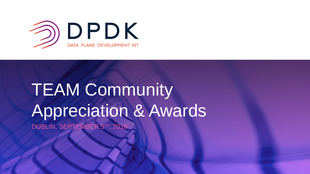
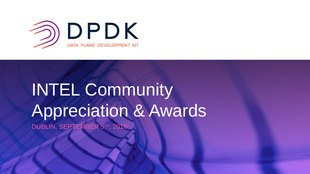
TEAM: TEAM -> INTEL
